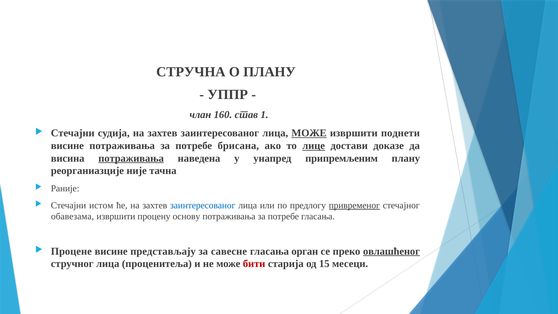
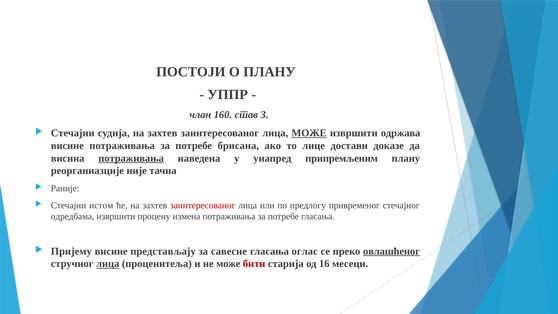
СТРУЧНА: СТРУЧНА -> ПОСТОЈИ
1: 1 -> 3
поднети: поднети -> одржава
лице underline: present -> none
заинтересованог at (203, 205) colour: blue -> red
привременог underline: present -> none
обавезама: обавезама -> одредбама
основу: основу -> измена
Процене: Процене -> Пријему
орган: орган -> оглас
лица at (108, 264) underline: none -> present
15: 15 -> 16
